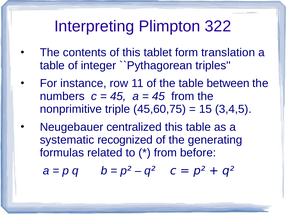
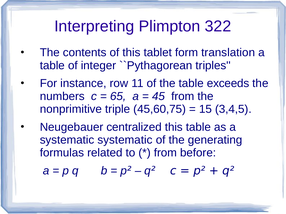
between: between -> exceeds
45 at (118, 96): 45 -> 65
systematic recognized: recognized -> systematic
